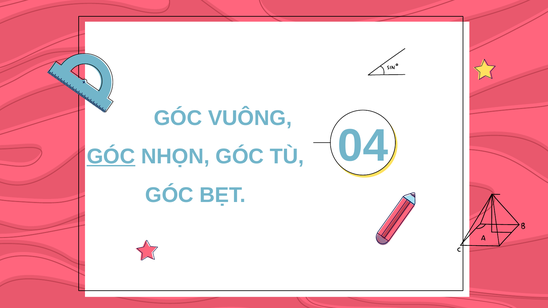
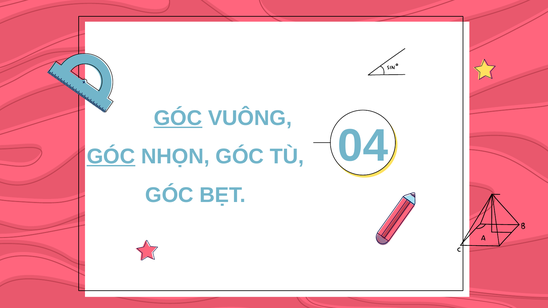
GÓC at (178, 118) underline: none -> present
